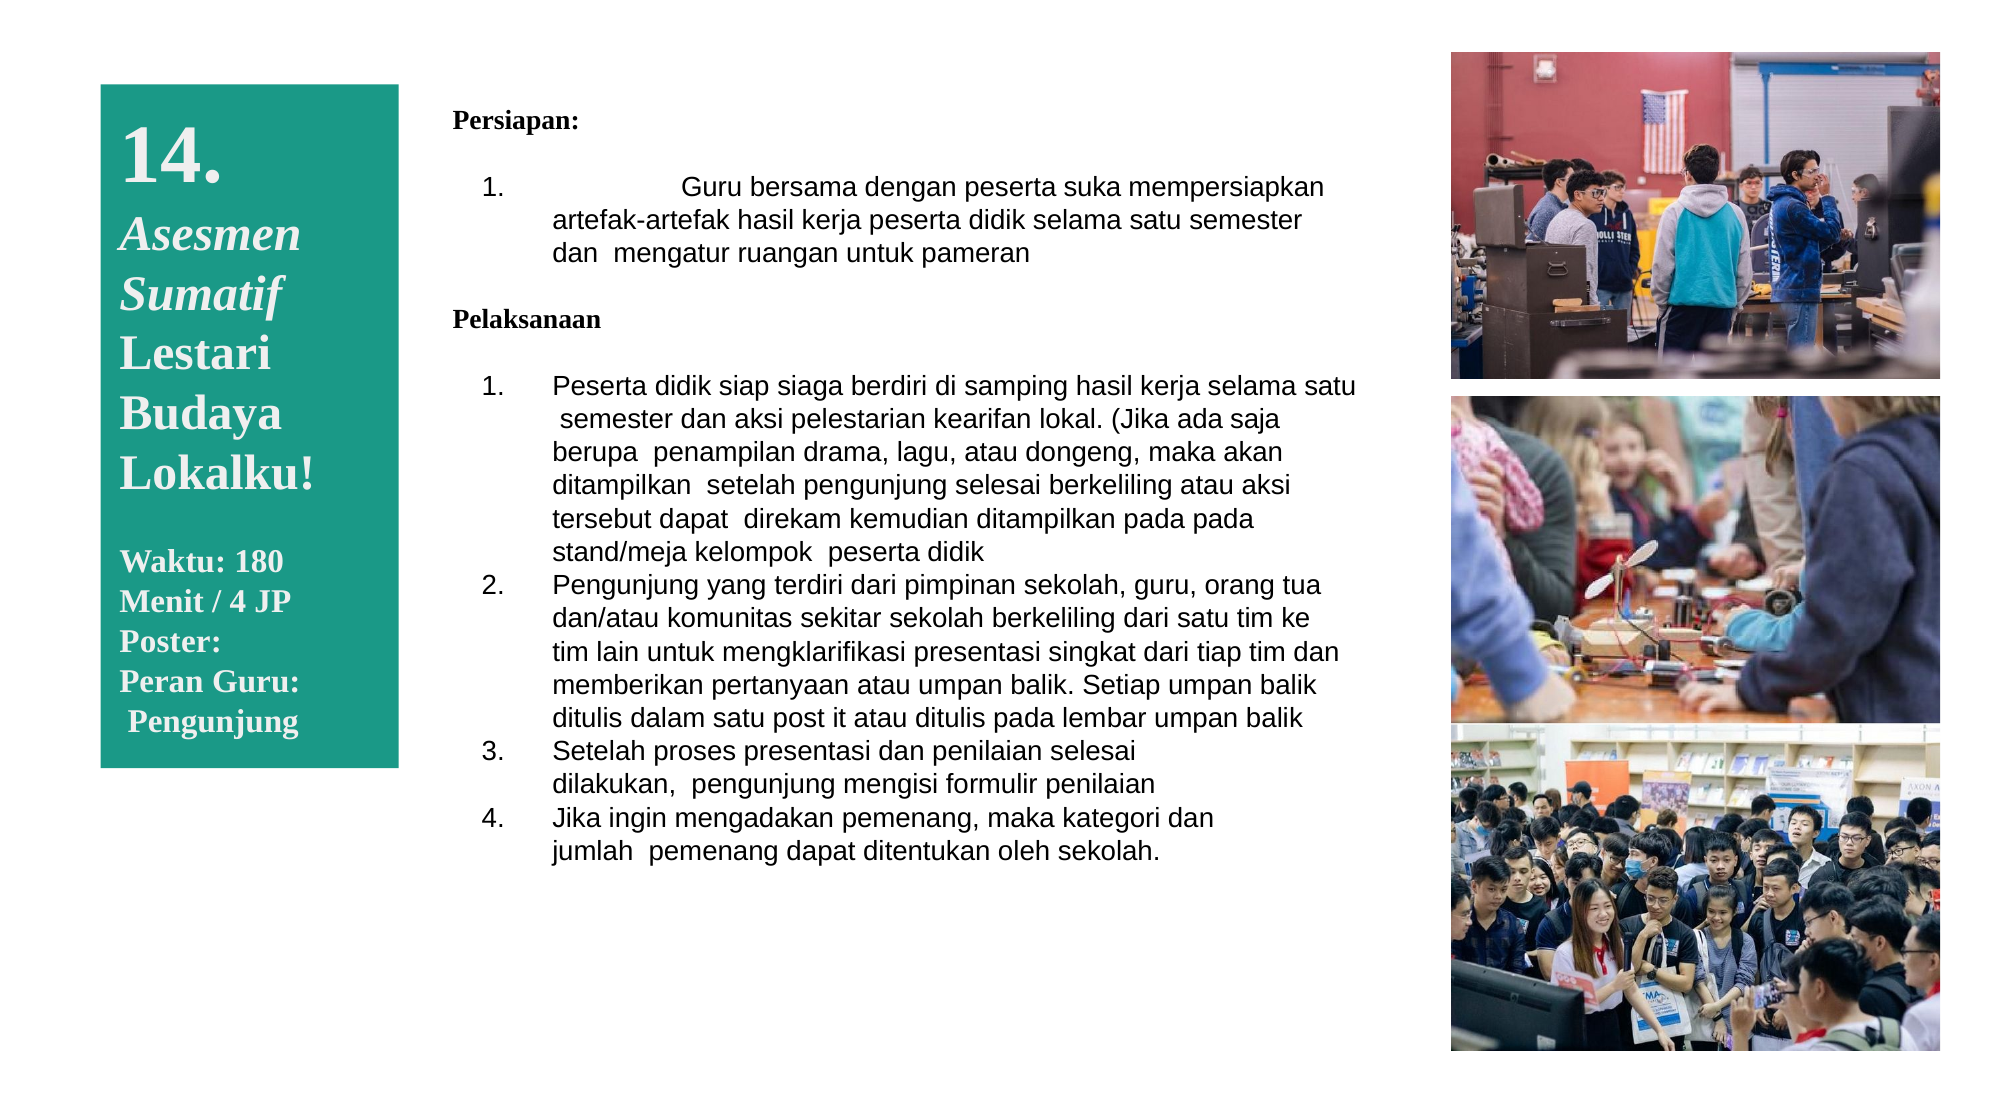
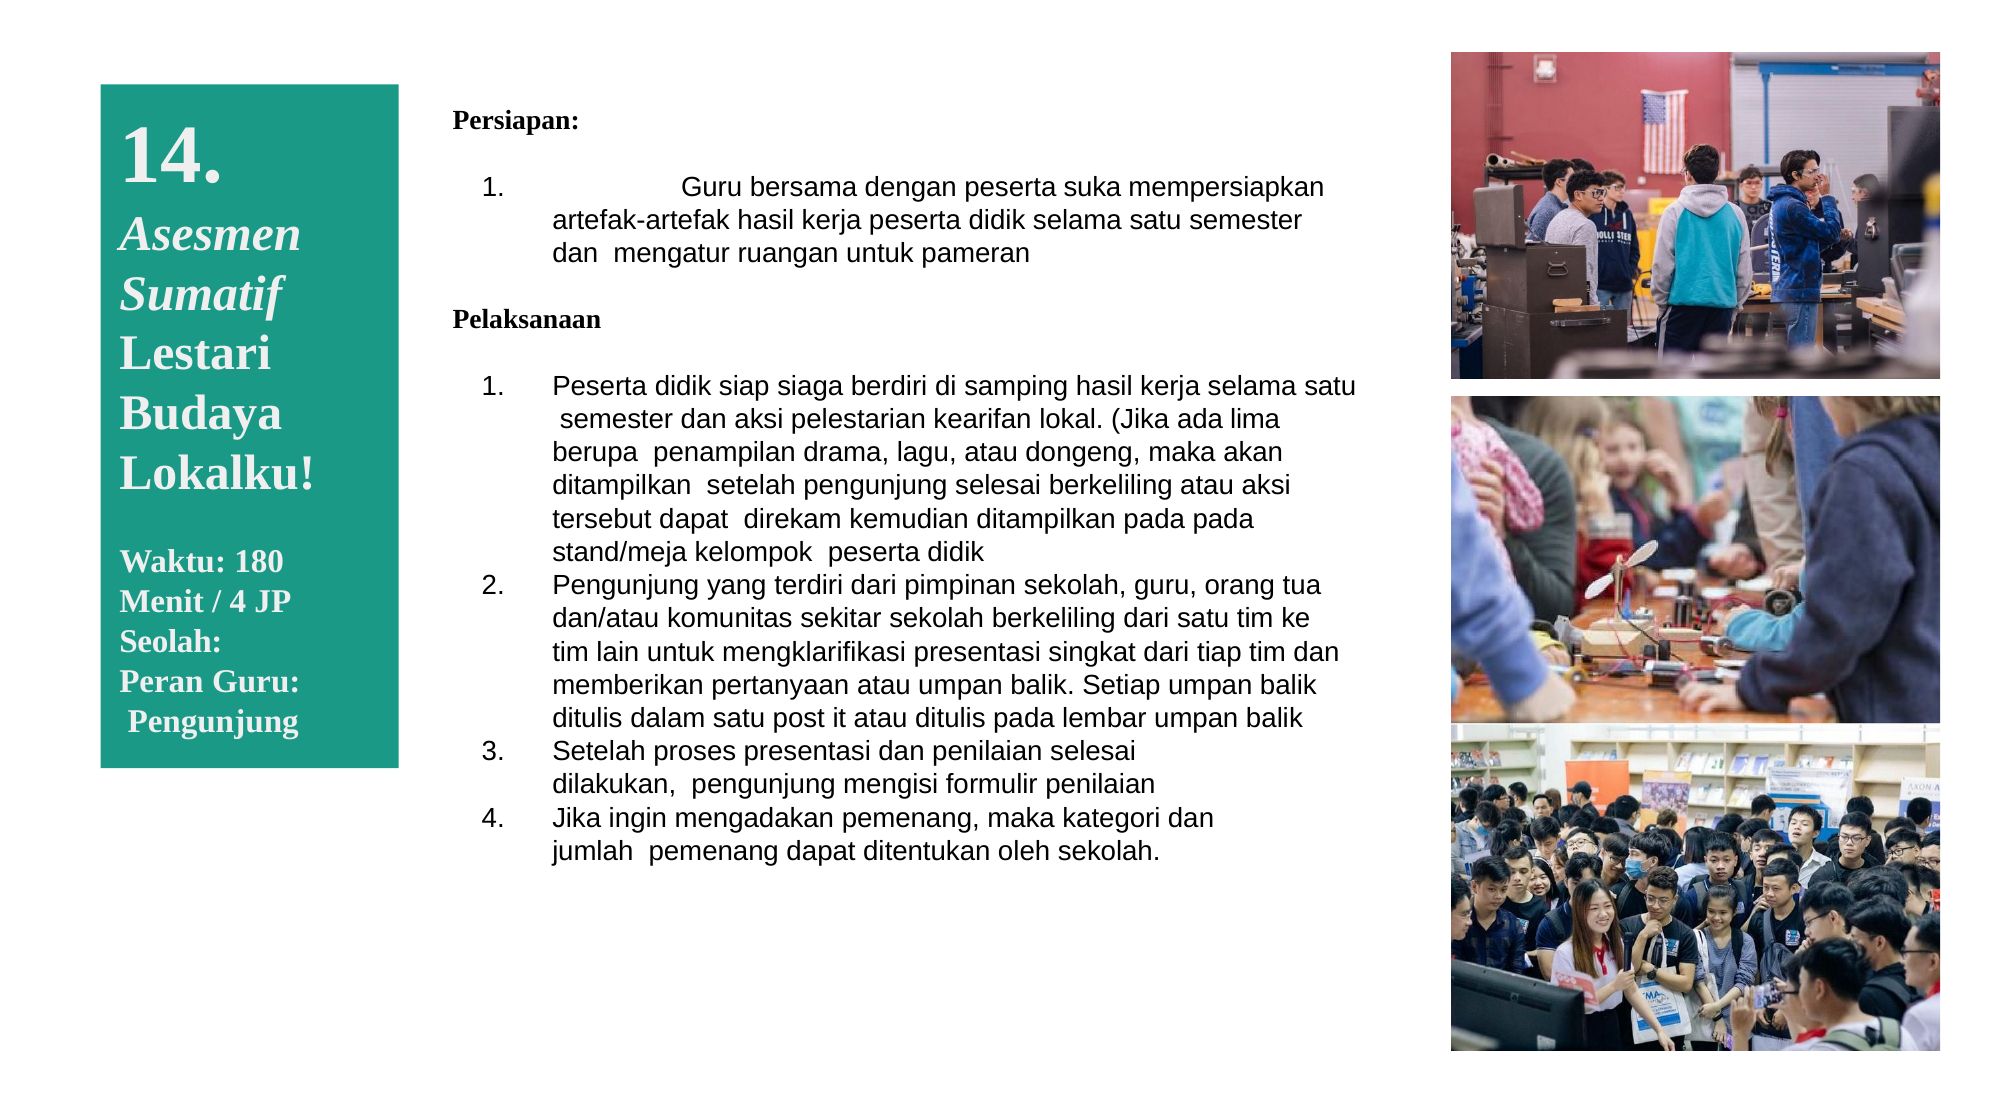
saja: saja -> lima
Poster: Poster -> Seolah
